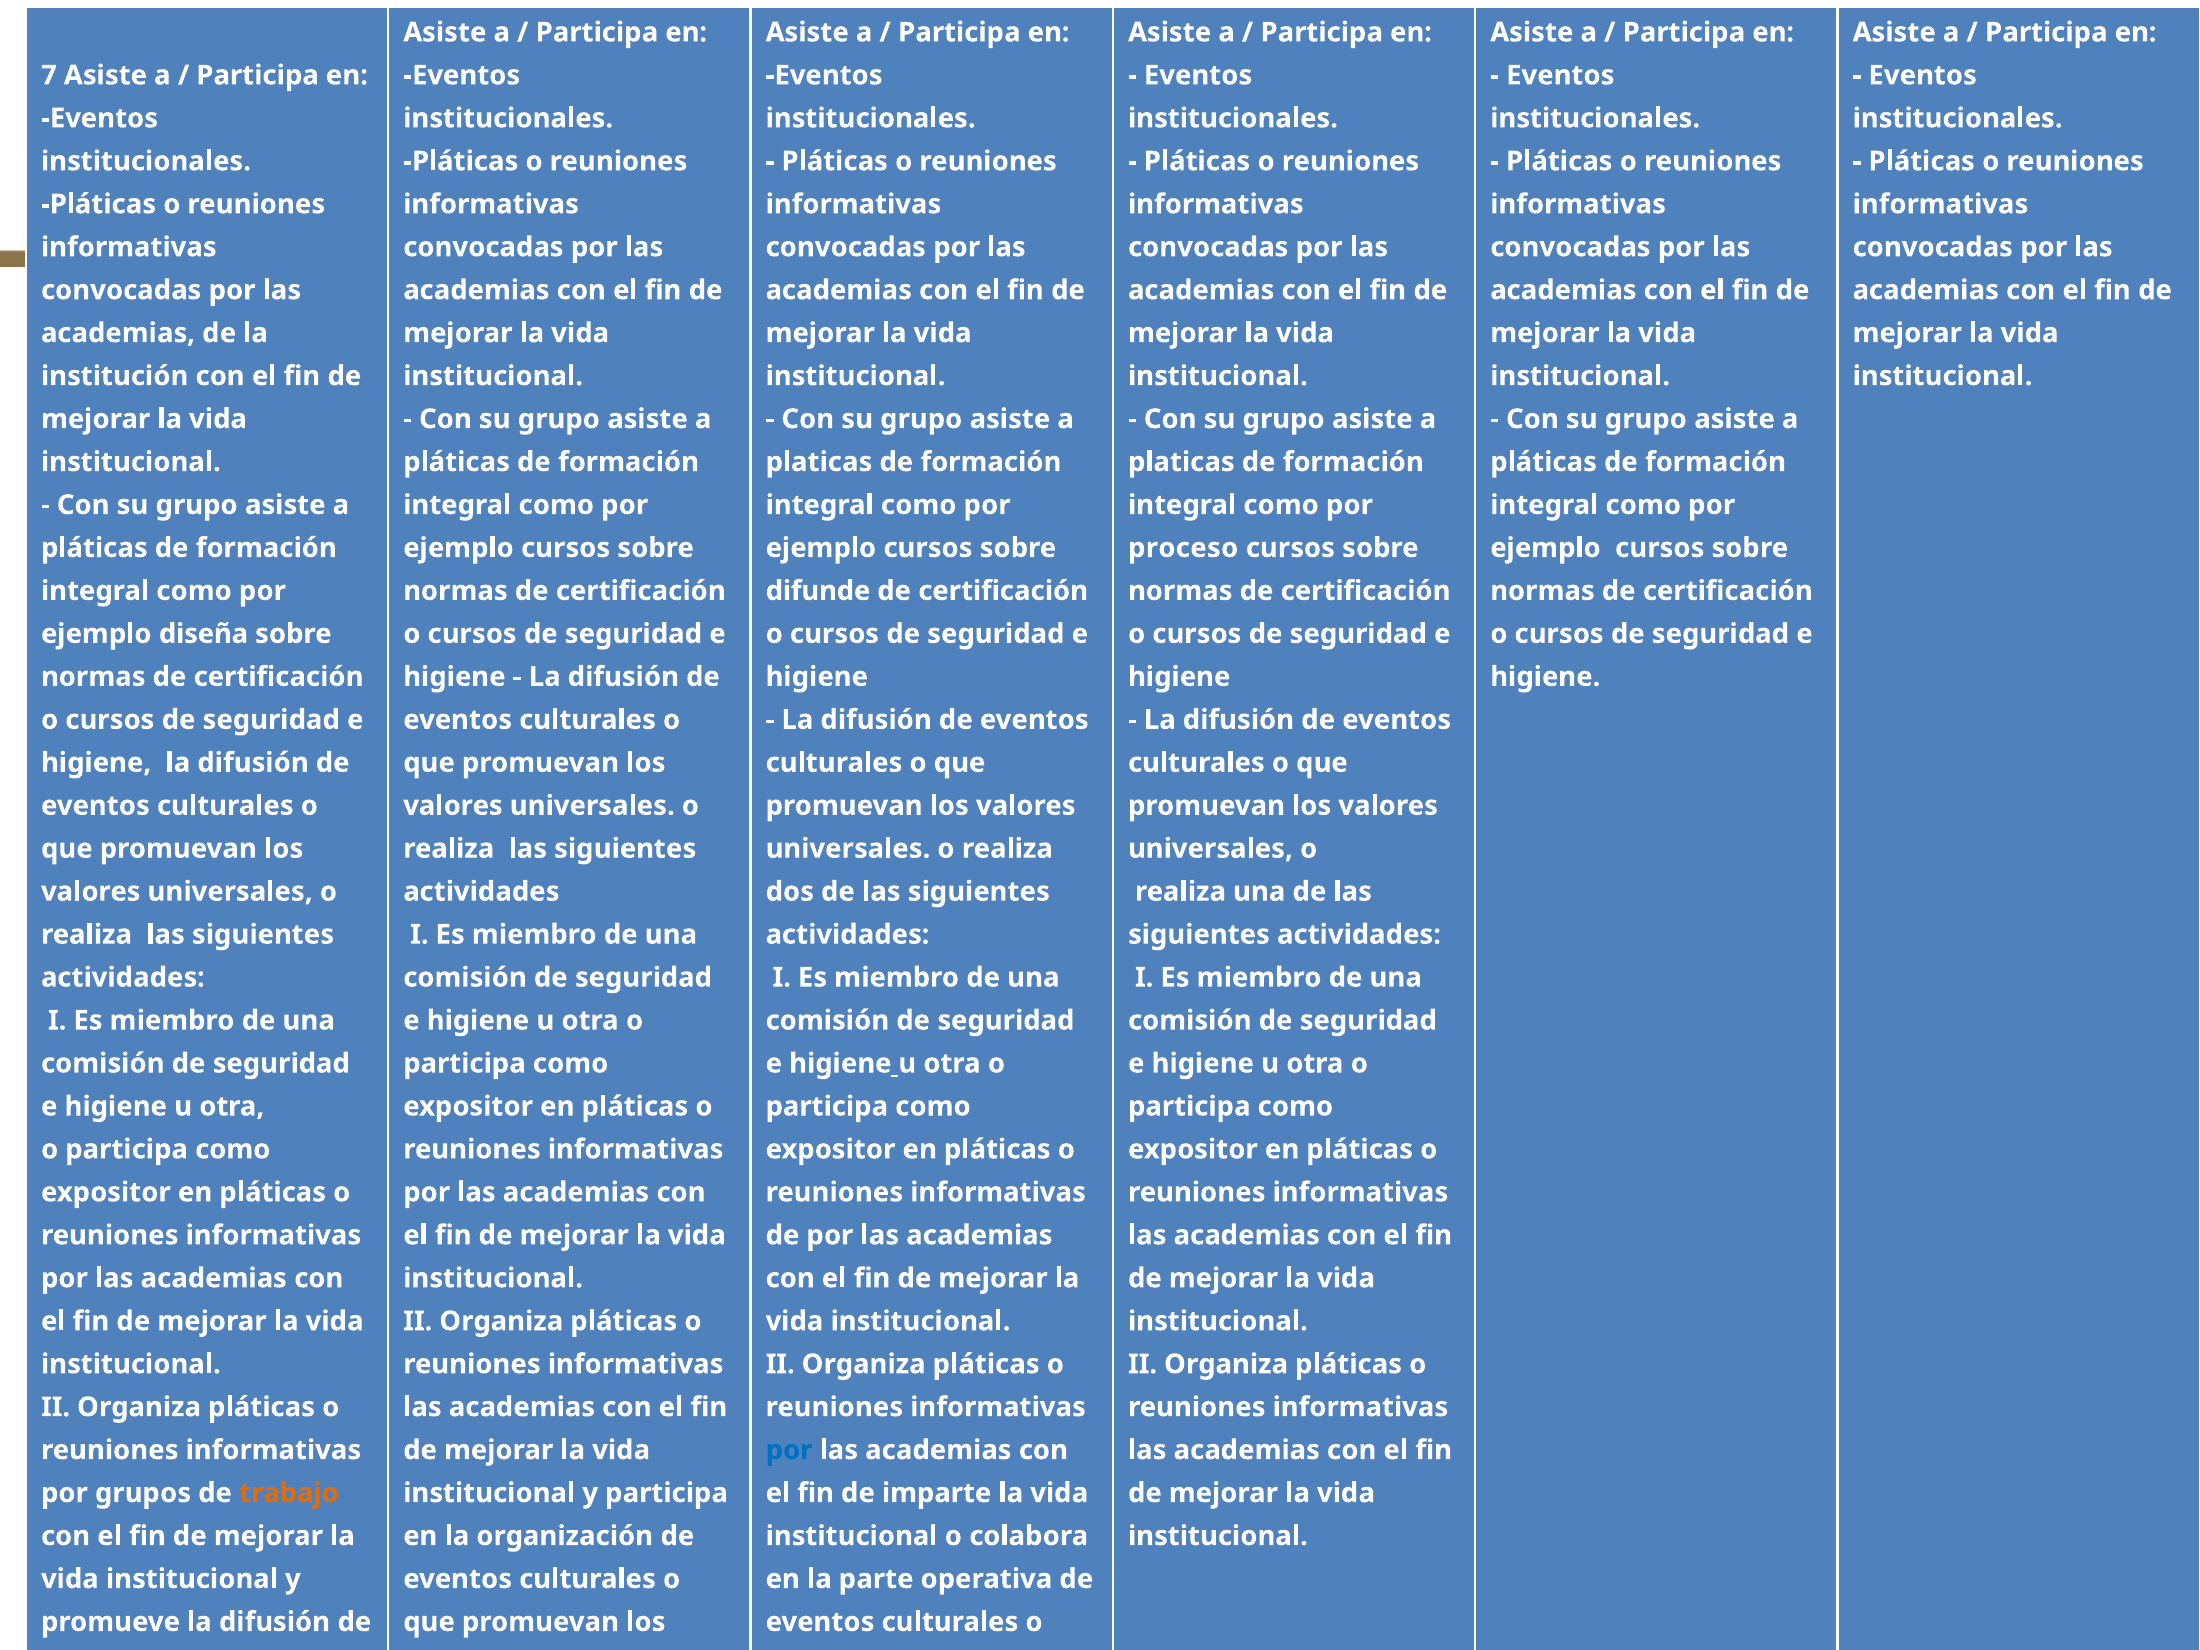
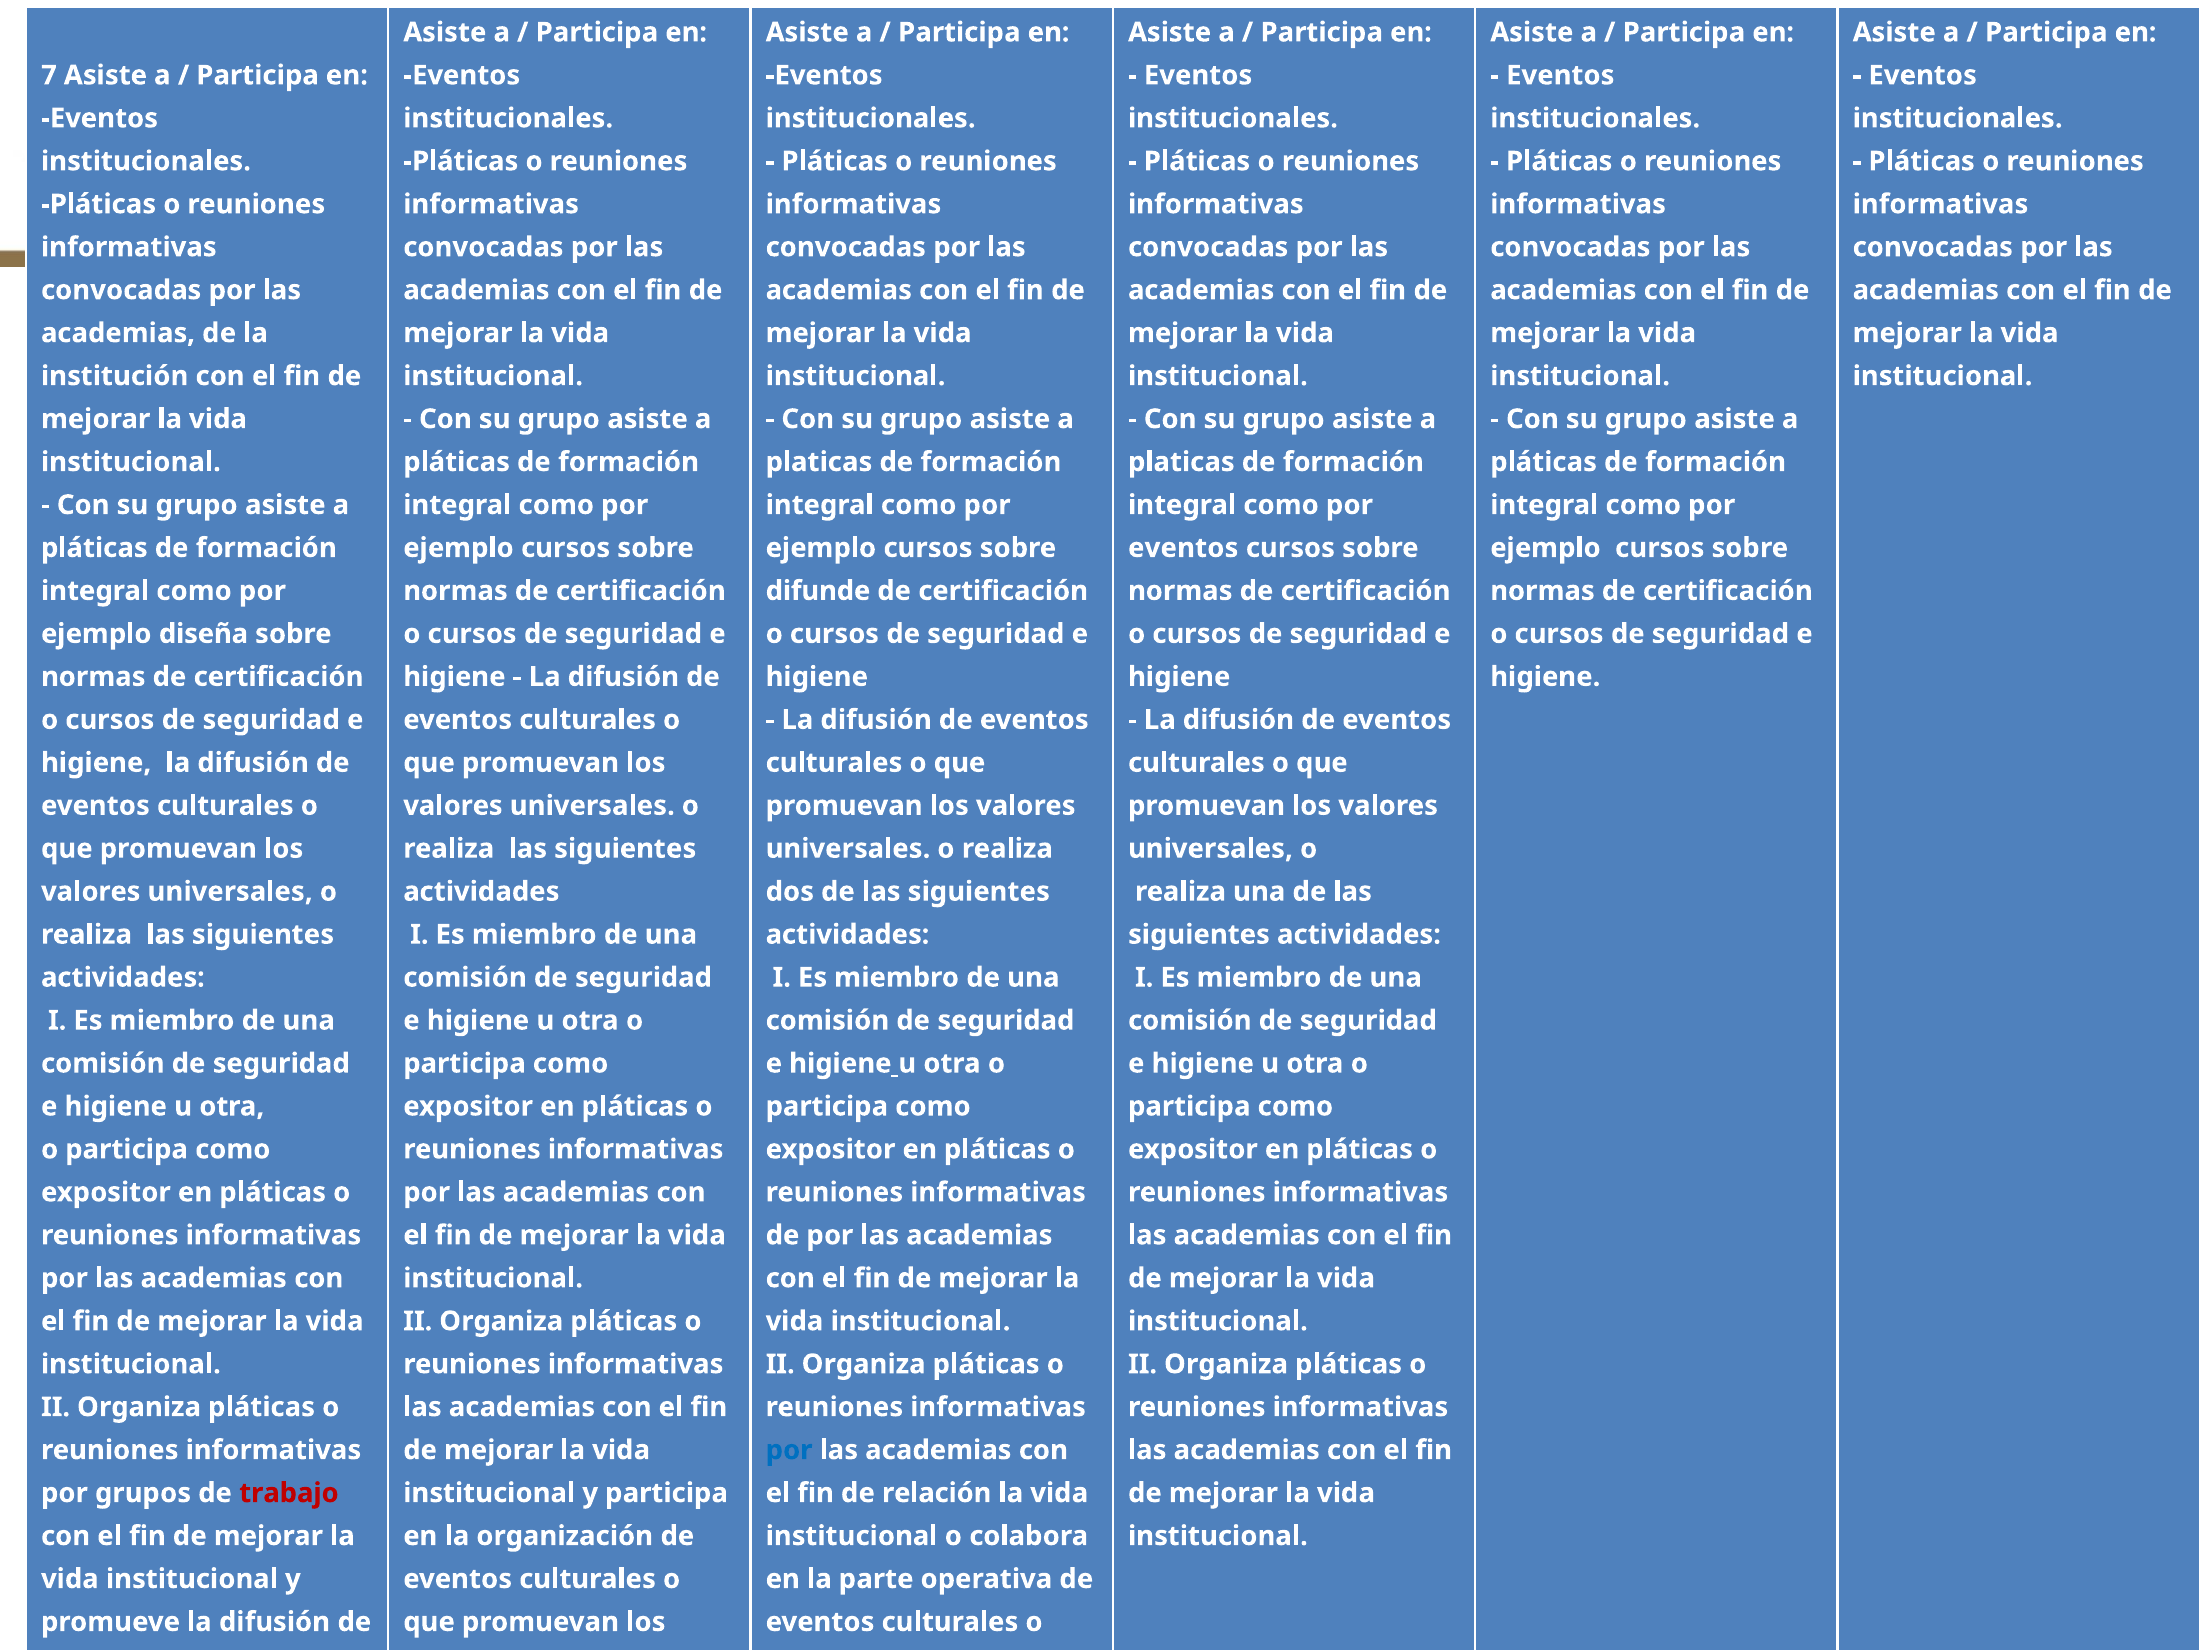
proceso at (1183, 548): proceso -> eventos
trabajo colour: orange -> red
imparte: imparte -> relación
